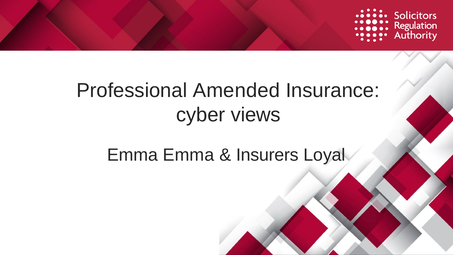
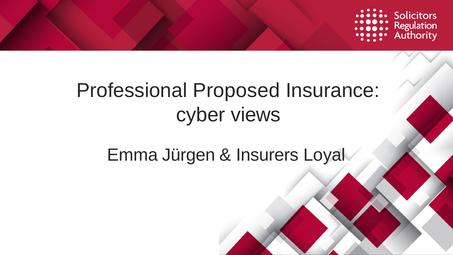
Amended: Amended -> Proposed
Emma Emma: Emma -> Jürgen
